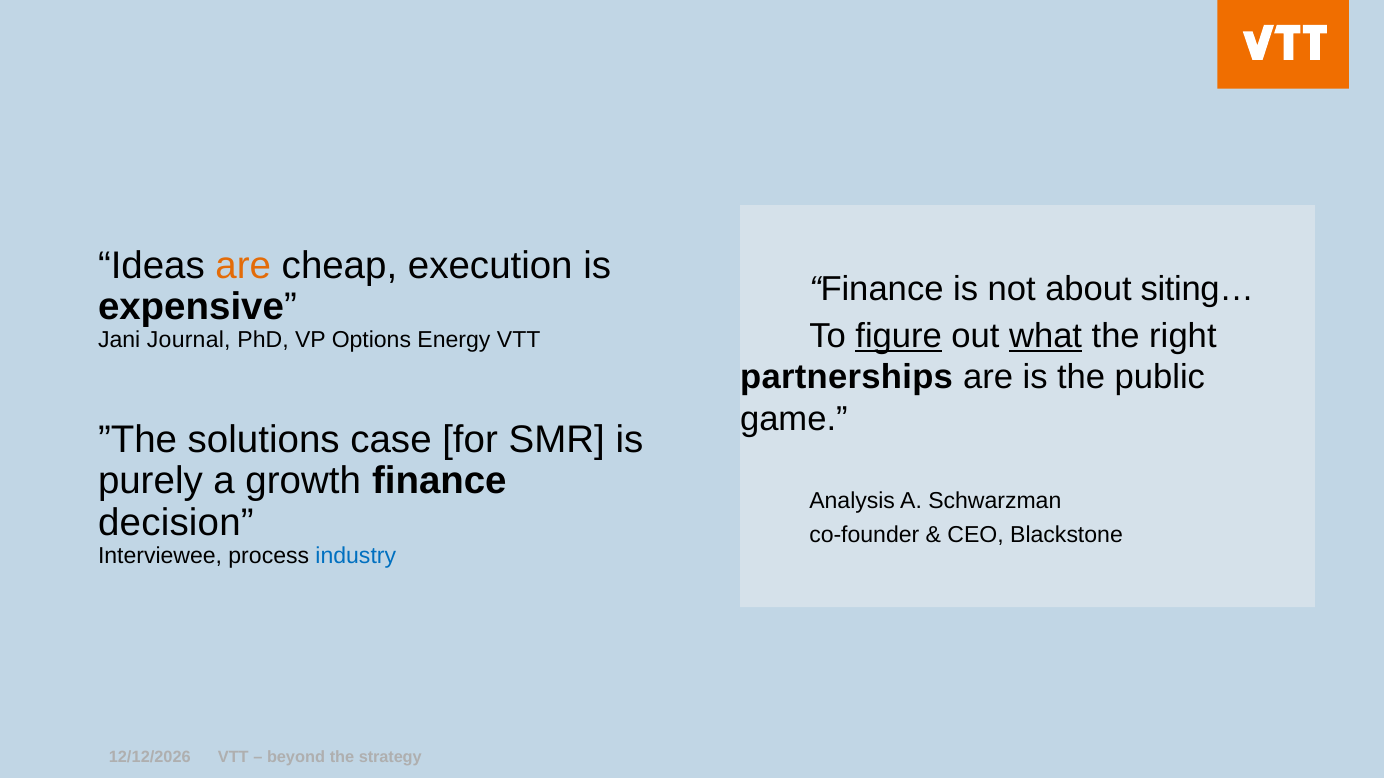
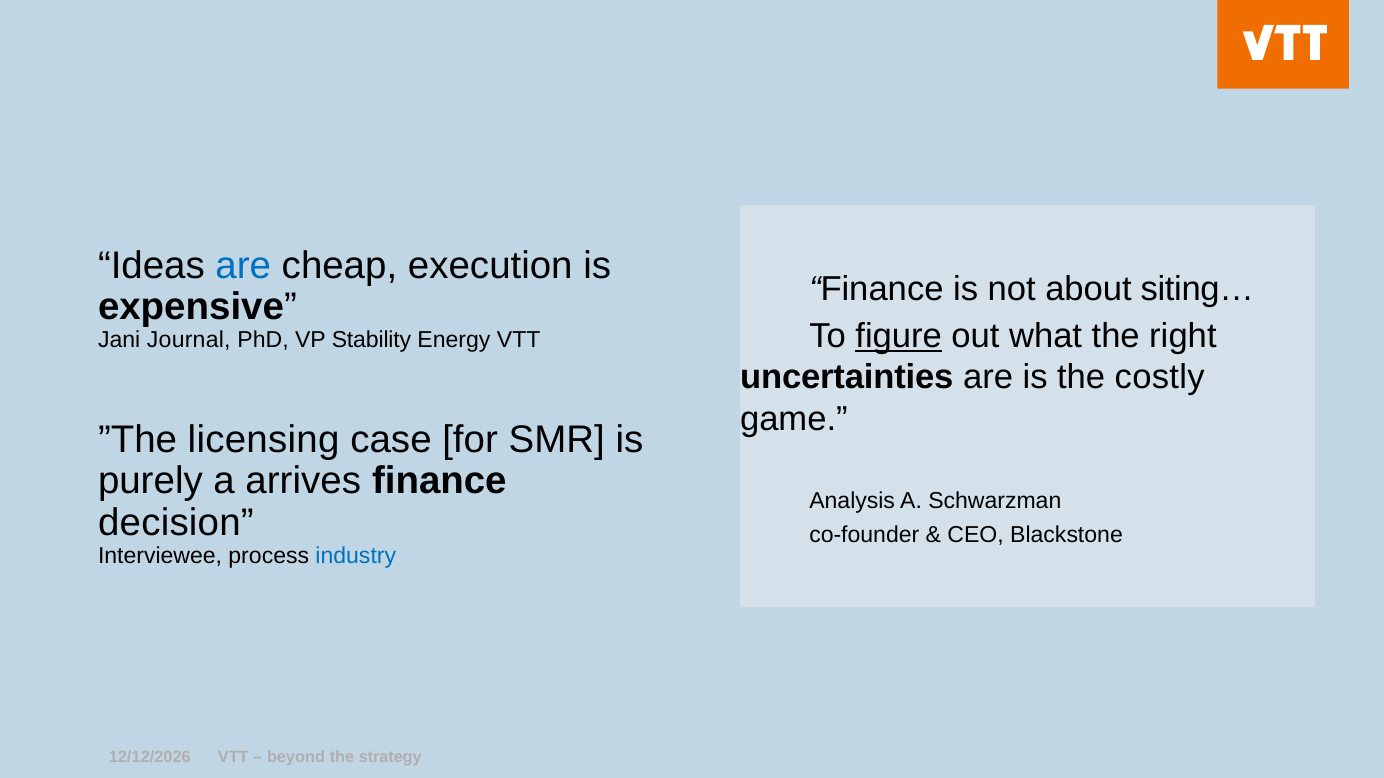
are at (243, 266) colour: orange -> blue
what underline: present -> none
Options: Options -> Stability
partnerships: partnerships -> uncertainties
public: public -> costly
solutions: solutions -> licensing
growth: growth -> arrives
